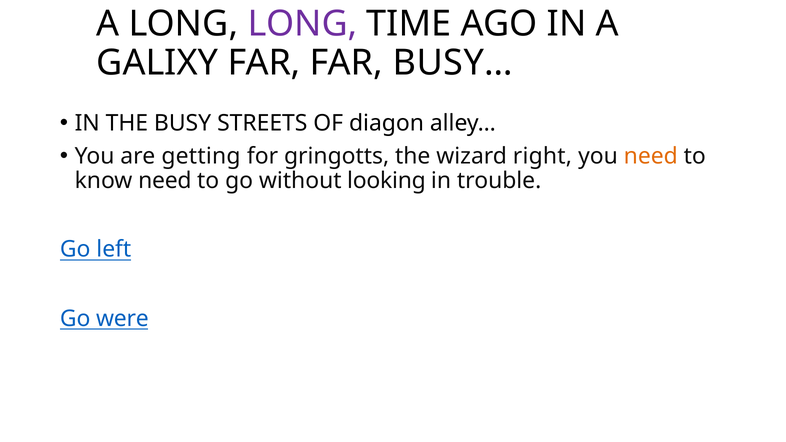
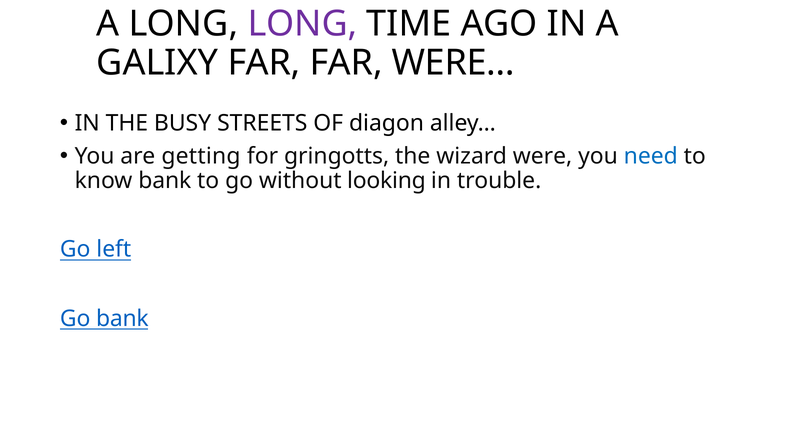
BUSY…: BUSY… -> WERE…
right: right -> were
need at (651, 156) colour: orange -> blue
know need: need -> bank
Go were: were -> bank
